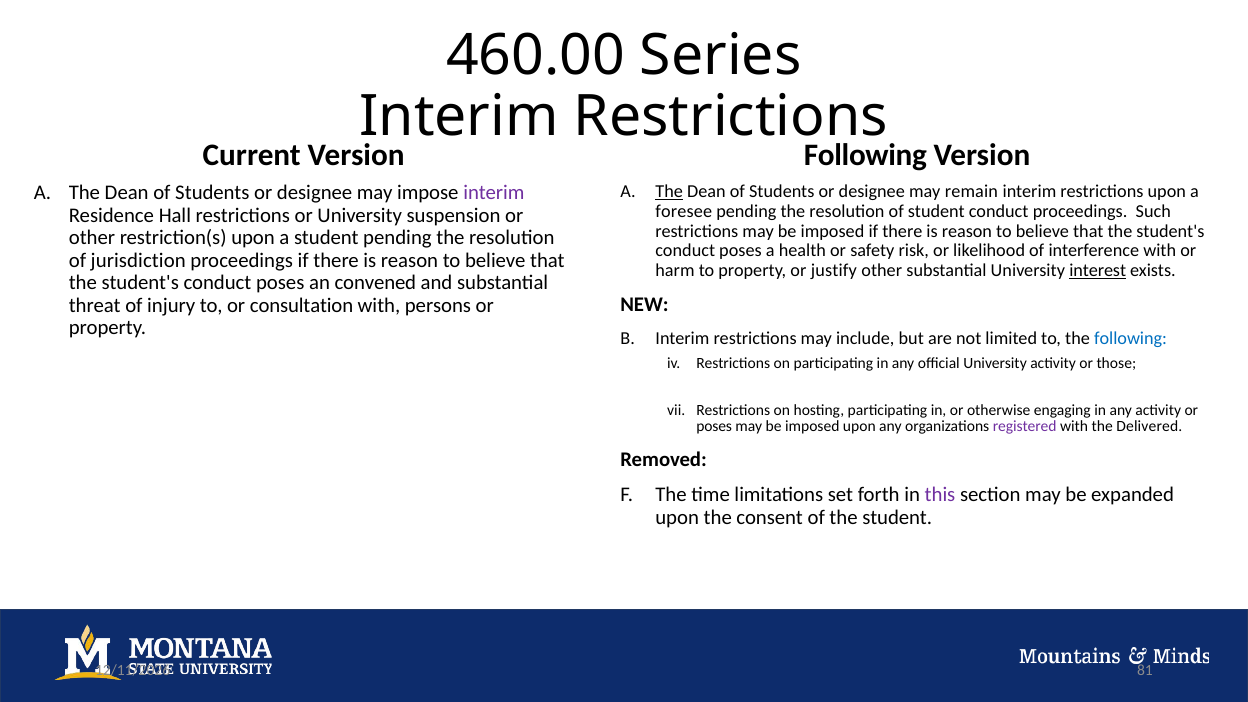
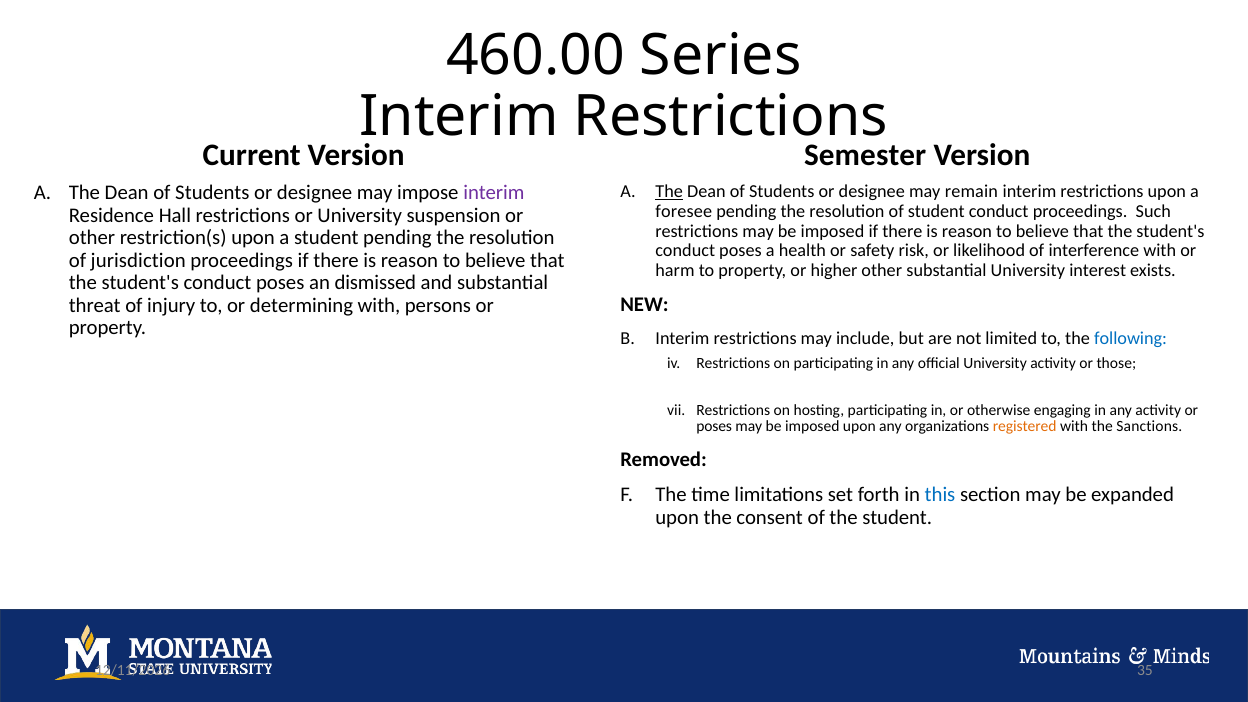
Following at (865, 156): Following -> Semester
justify: justify -> higher
interest underline: present -> none
convened: convened -> dismissed
consultation: consultation -> determining
registered colour: purple -> orange
Delivered: Delivered -> Sanctions
this colour: purple -> blue
81: 81 -> 35
